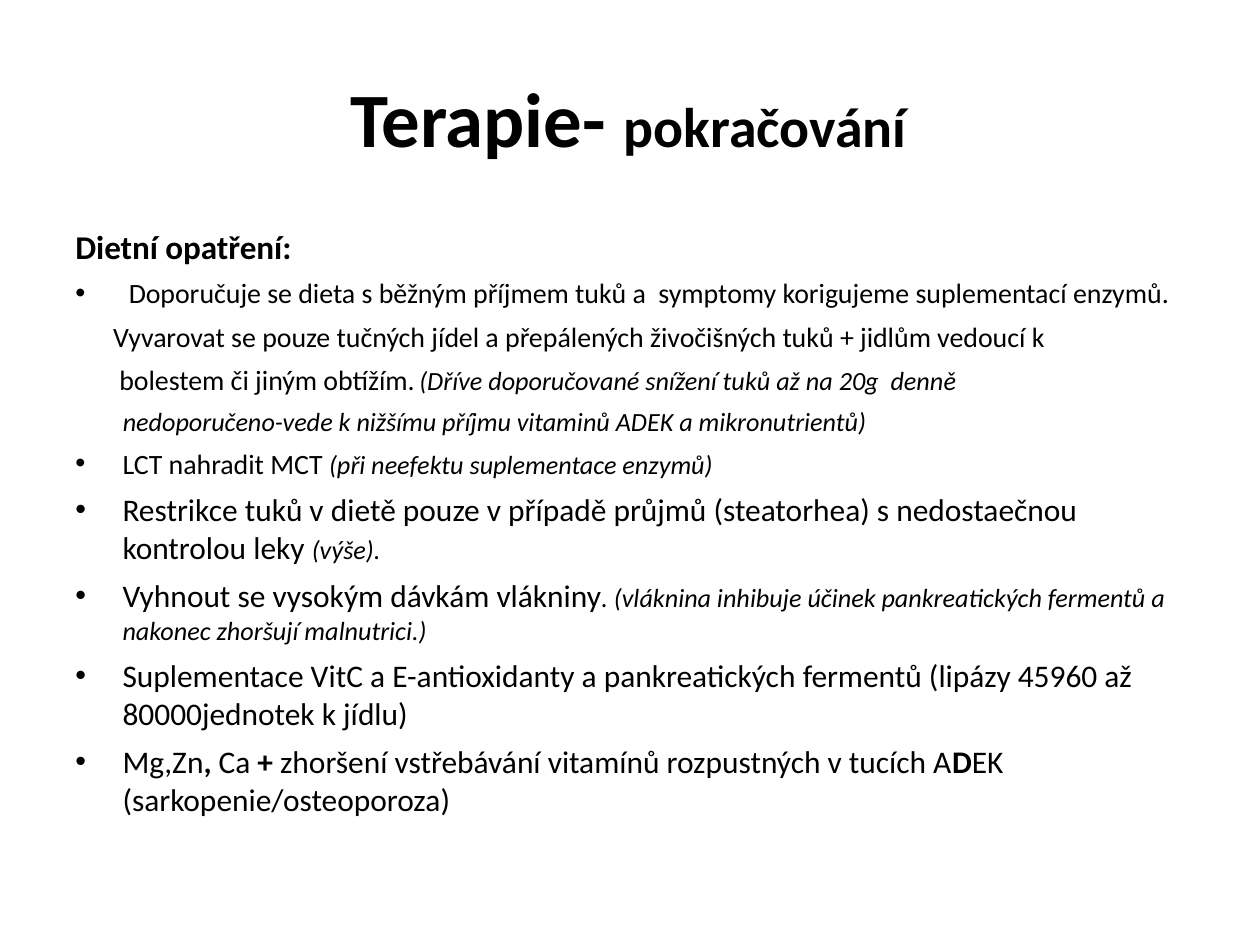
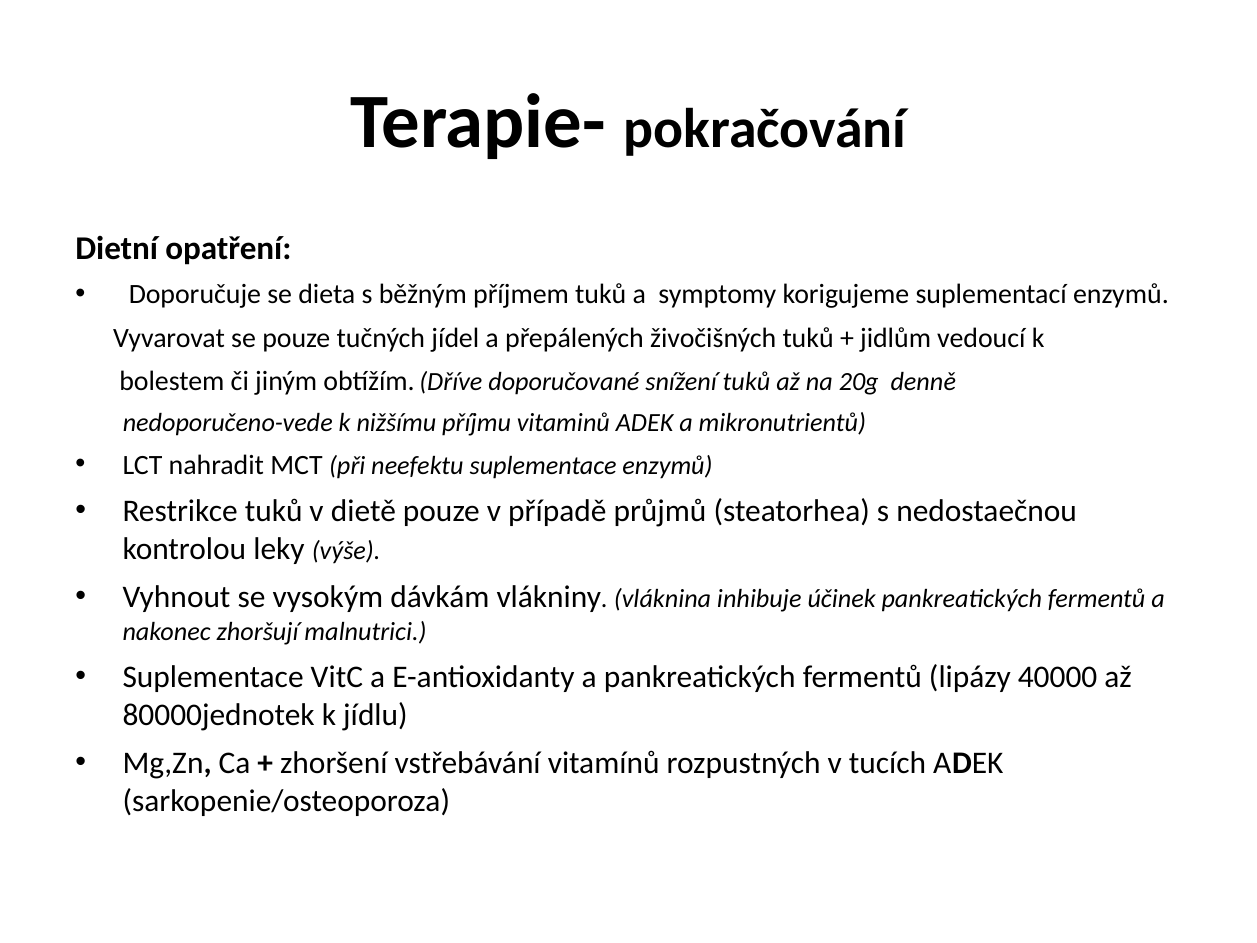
45960: 45960 -> 40000
